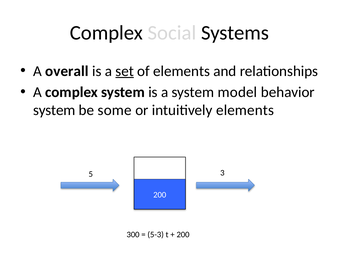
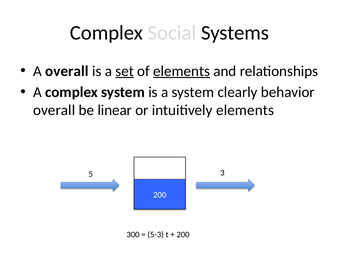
elements at (182, 71) underline: none -> present
model: model -> clearly
system at (54, 110): system -> overall
some: some -> linear
